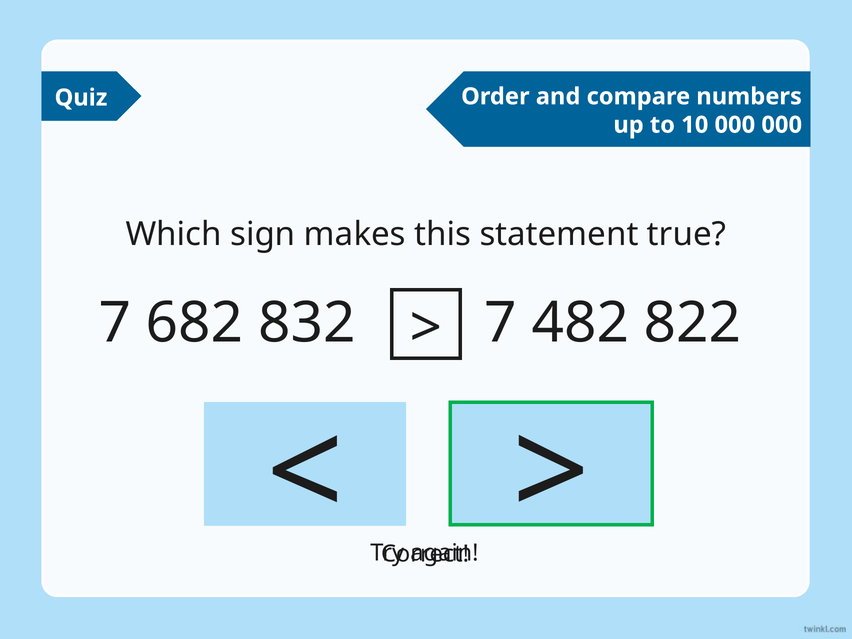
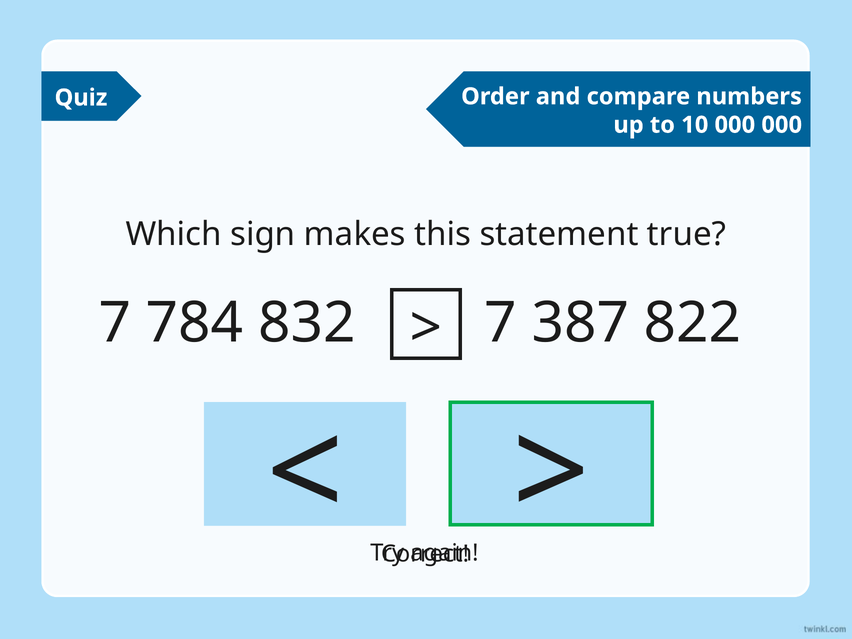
682: 682 -> 784
482: 482 -> 387
